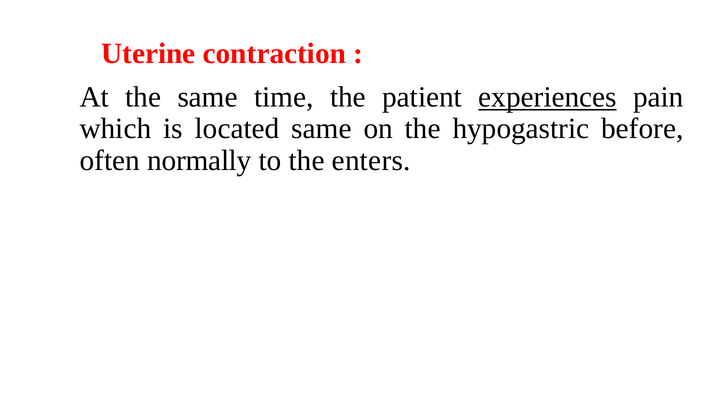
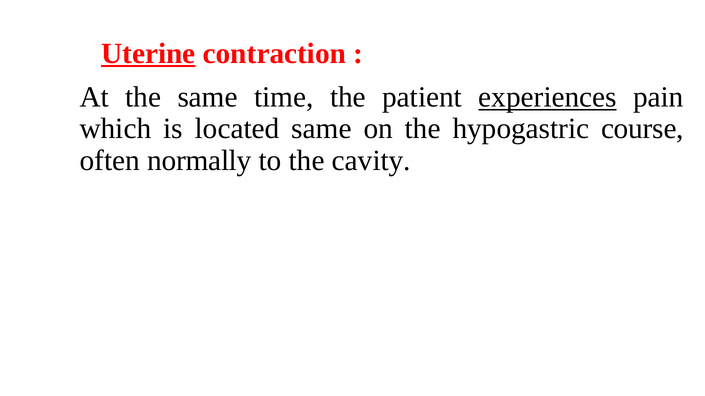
Uterine underline: none -> present
before: before -> course
enters: enters -> cavity
